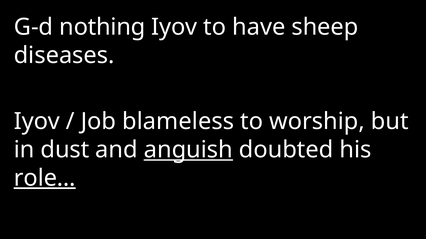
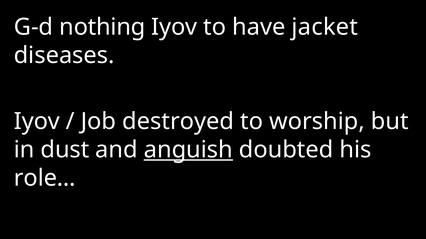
sheep: sheep -> jacket
blameless: blameless -> destroyed
role… underline: present -> none
